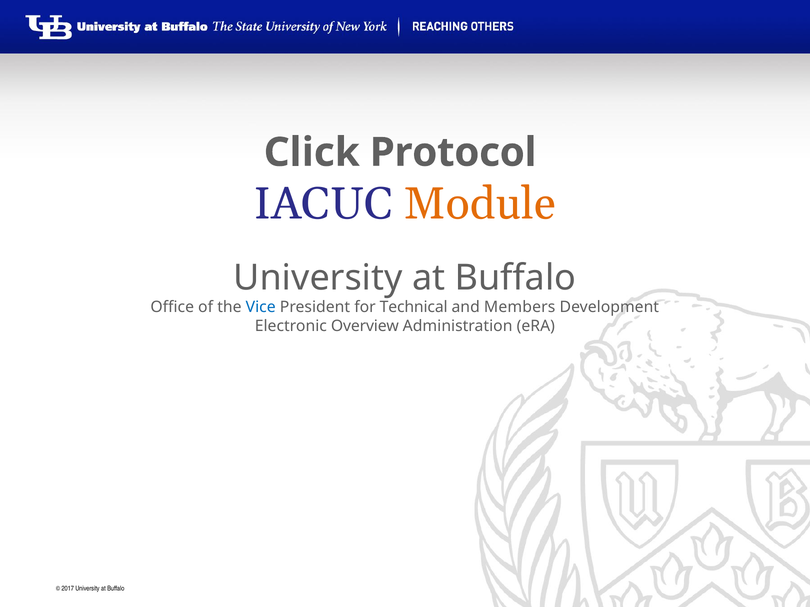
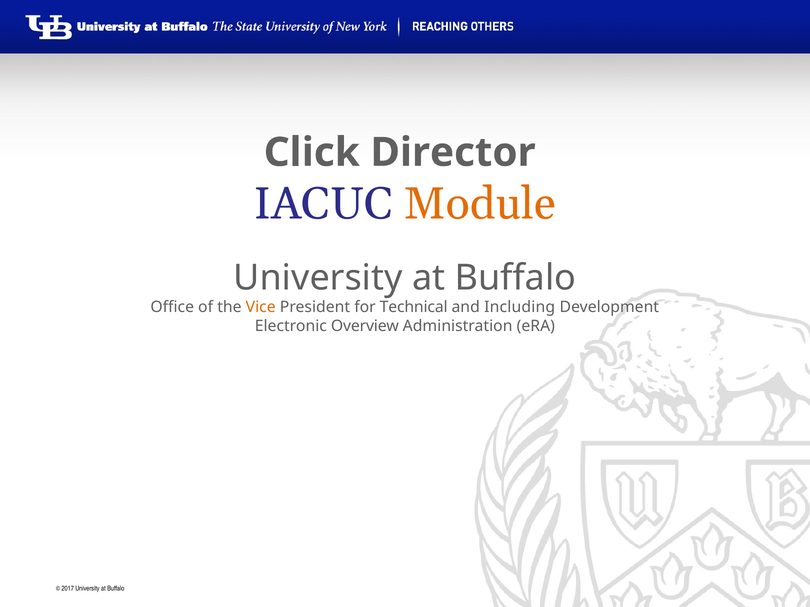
Protocol: Protocol -> Director
Vice colour: blue -> orange
Members: Members -> Including
